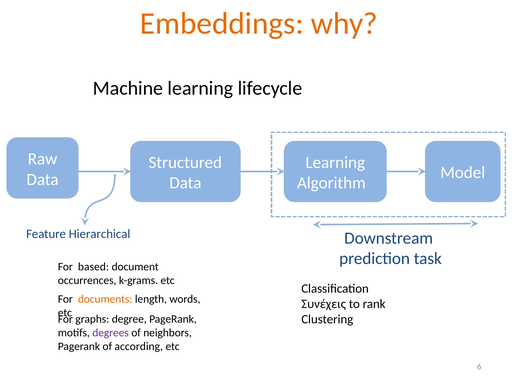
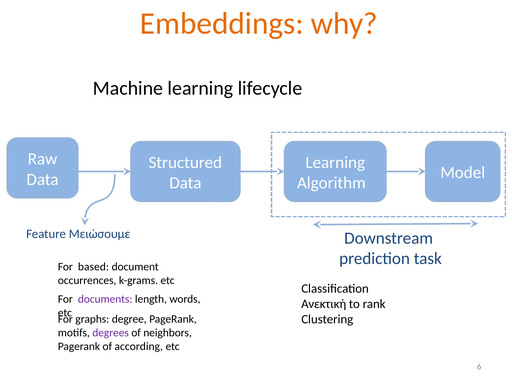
Hierarchical: Hierarchical -> Μειώσουμε
documents colour: orange -> purple
Συνέχεις: Συνέχεις -> Ανεκτική
